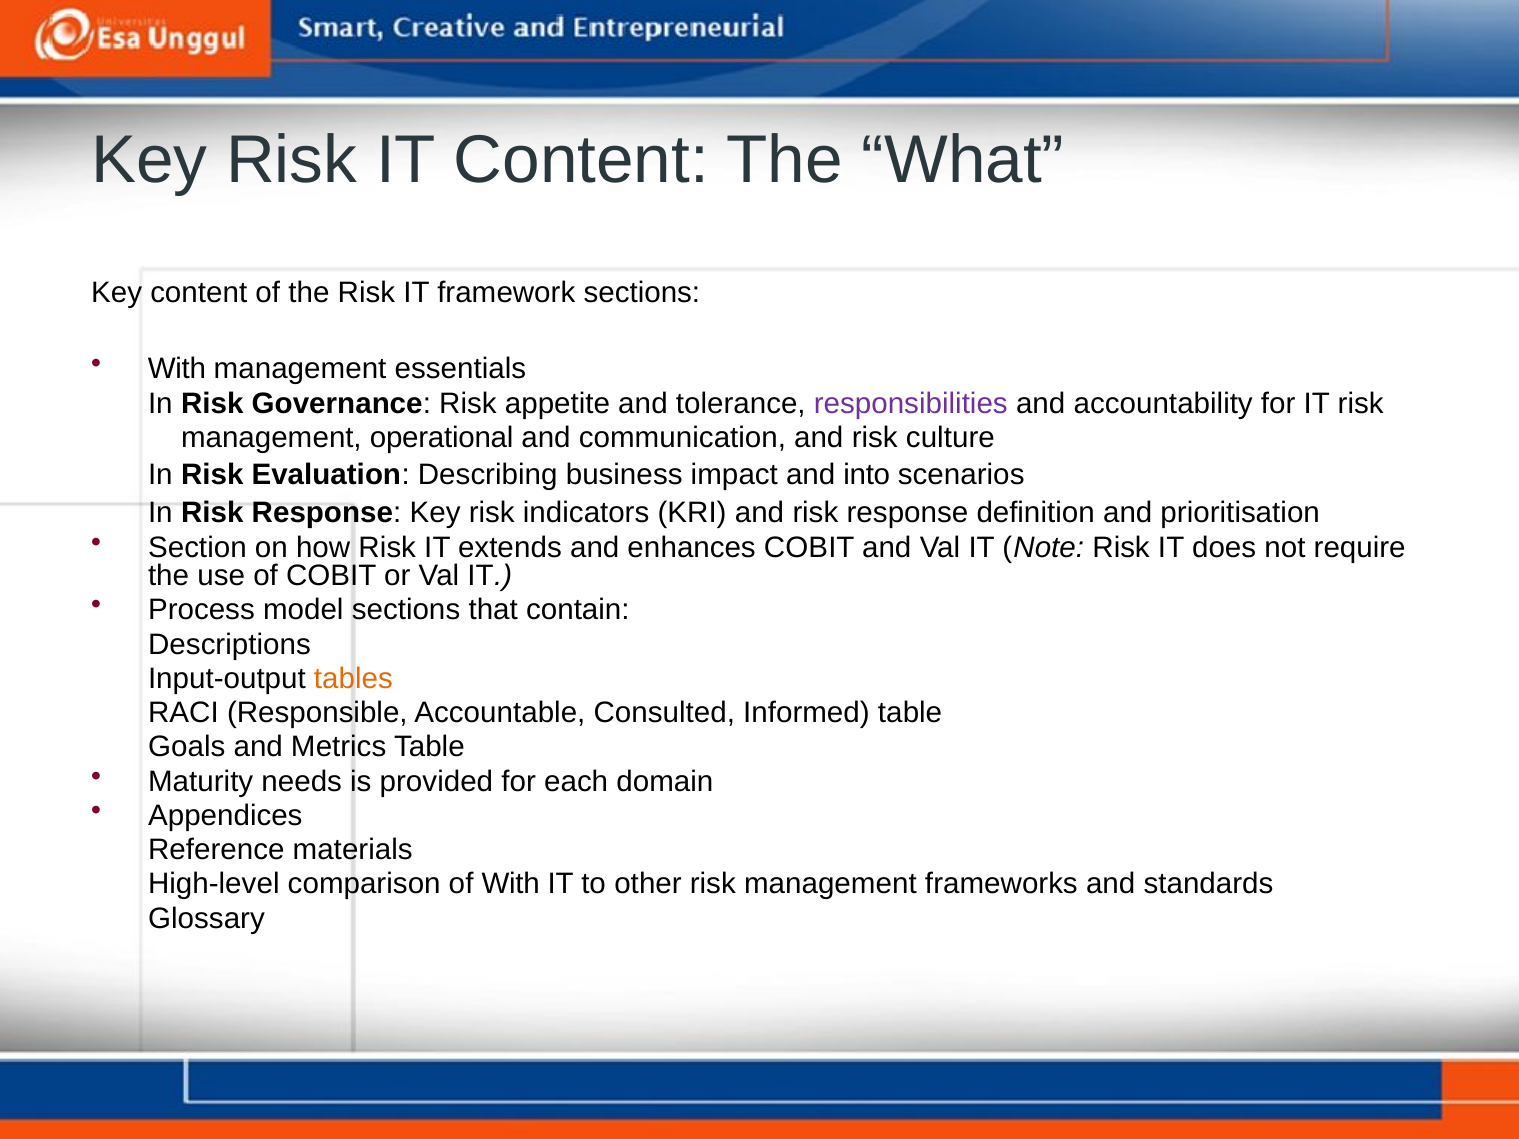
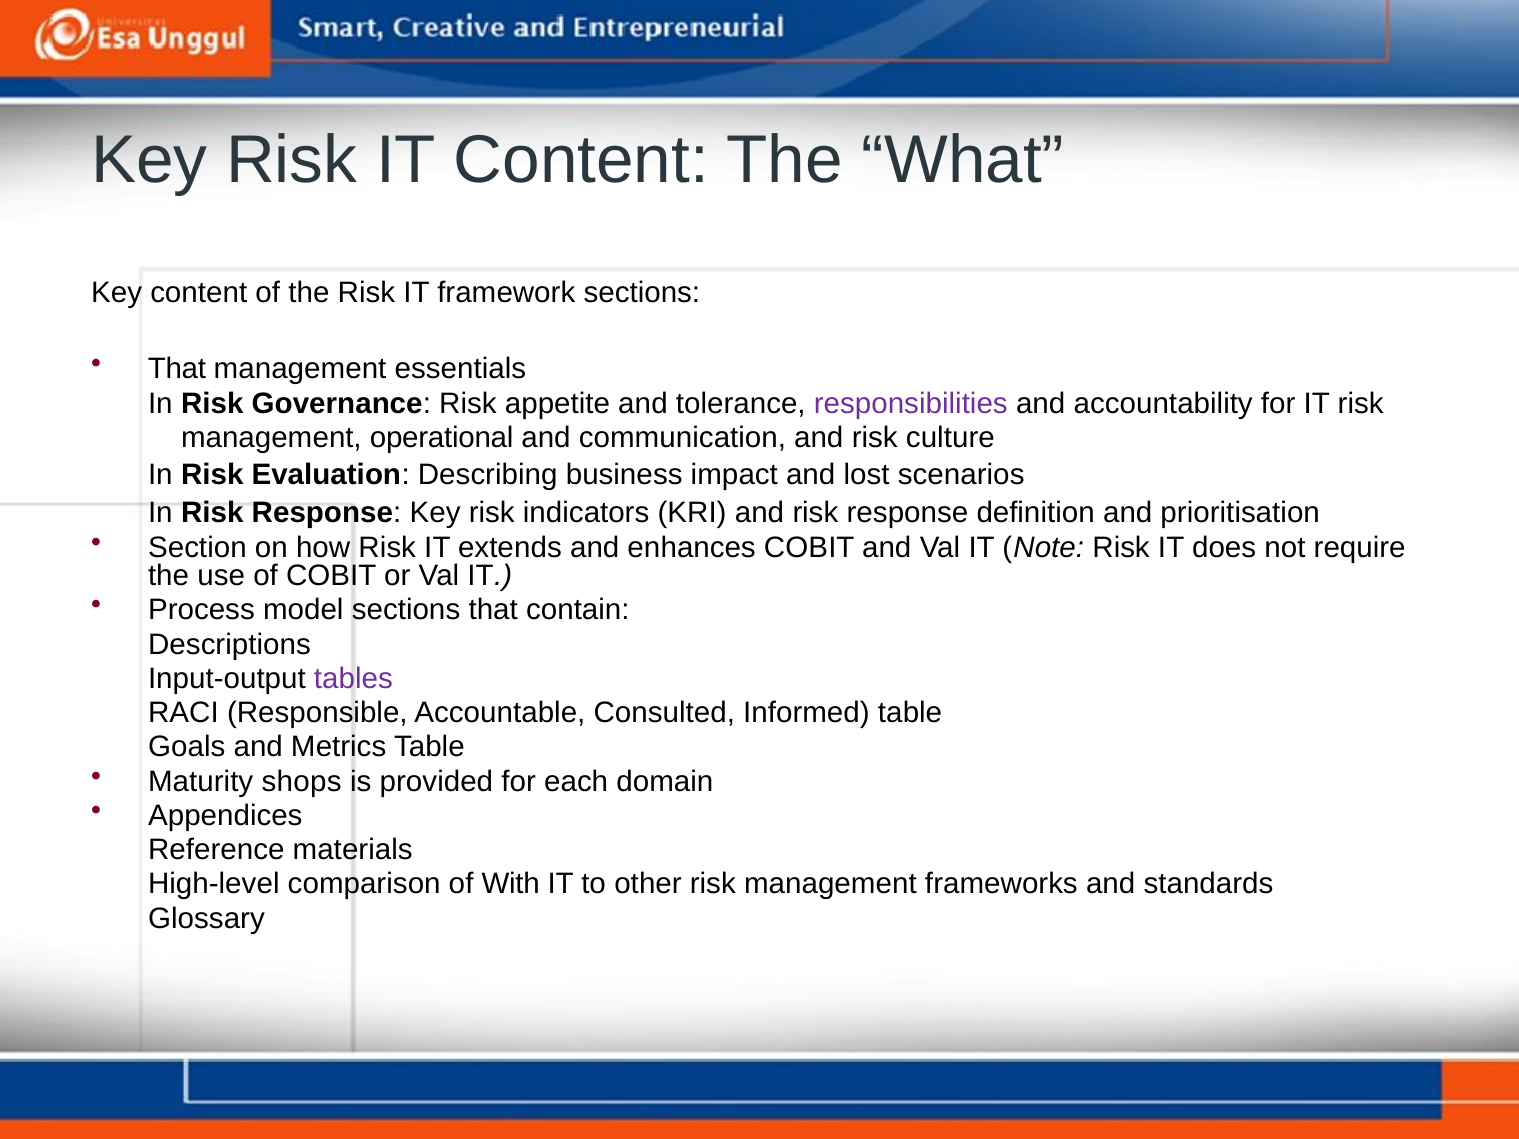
With at (177, 369): With -> That
into: into -> lost
tables colour: orange -> purple
needs: needs -> shops
